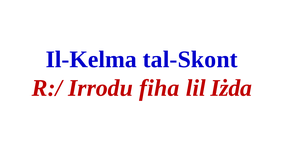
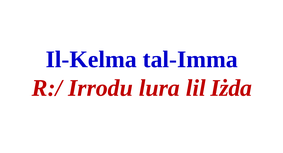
tal-Skont: tal-Skont -> tal-Imma
fiha: fiha -> lura
